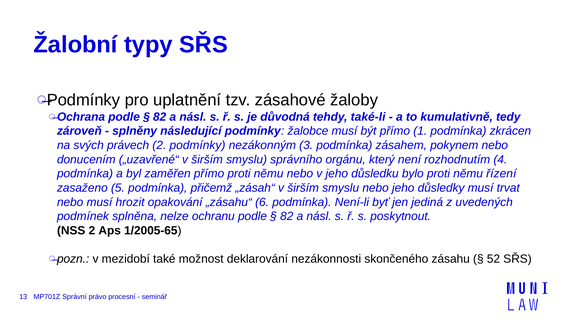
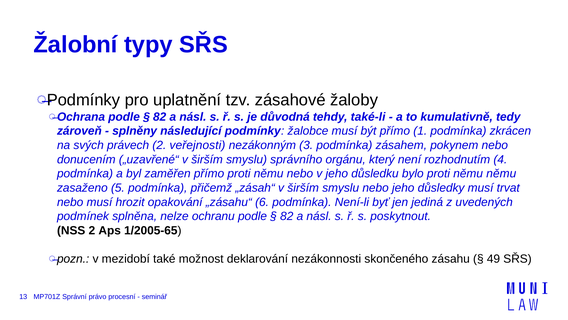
2 podmínky: podmínky -> veřejnosti
němu řízení: řízení -> němu
52: 52 -> 49
